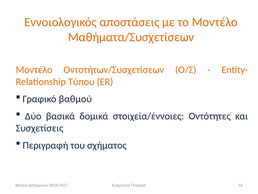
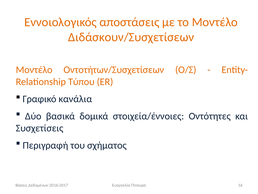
Μαθήματα/Συσχετίσεων: Μαθήματα/Συσχετίσεων -> Διδάσκουν/Συσχετίσεων
βαθμού: βαθμού -> κανάλια
